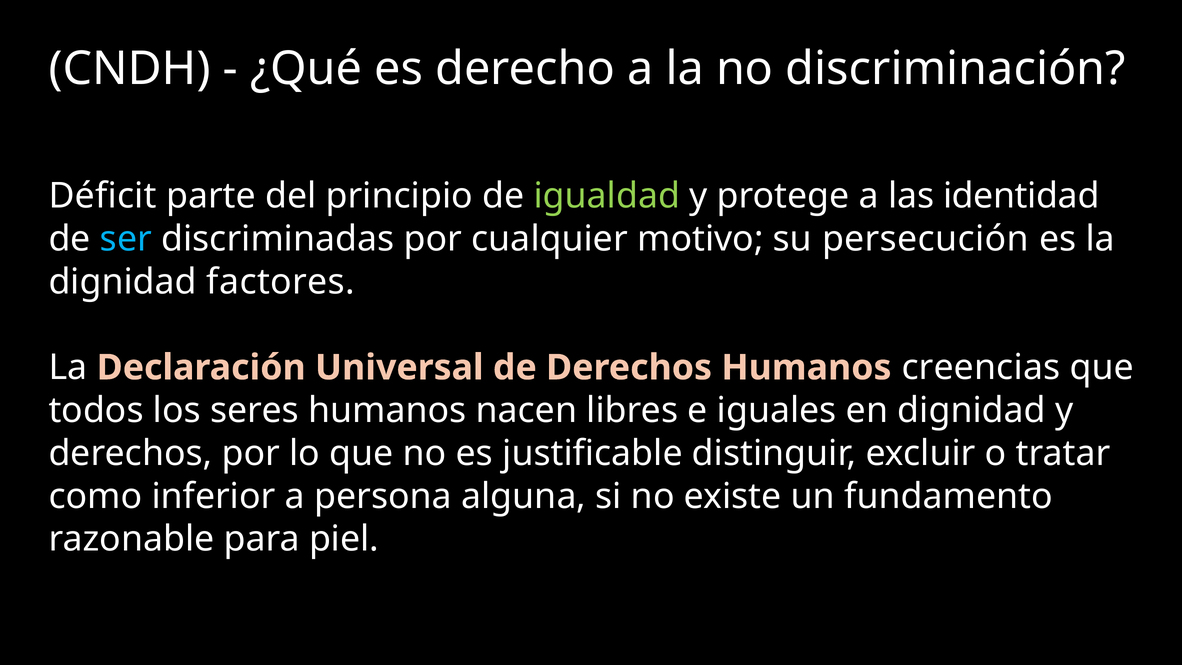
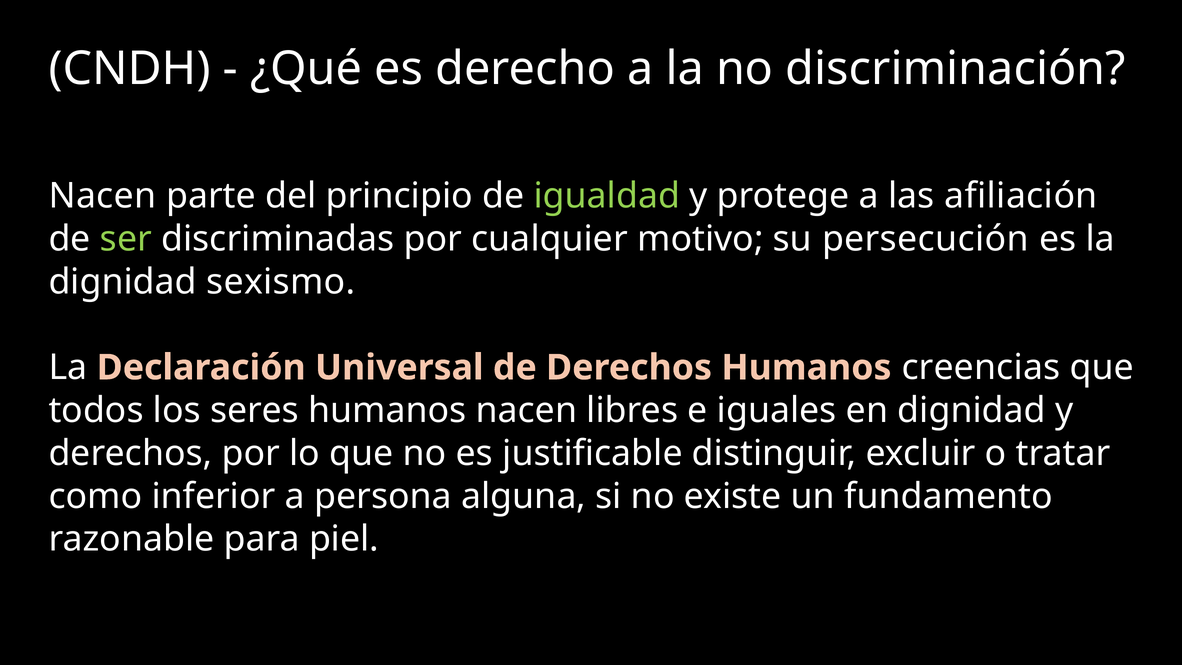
Déficit at (103, 196): Déficit -> Nacen
identidad: identidad -> afiliación
ser colour: light blue -> light green
factores: factores -> sexismo
